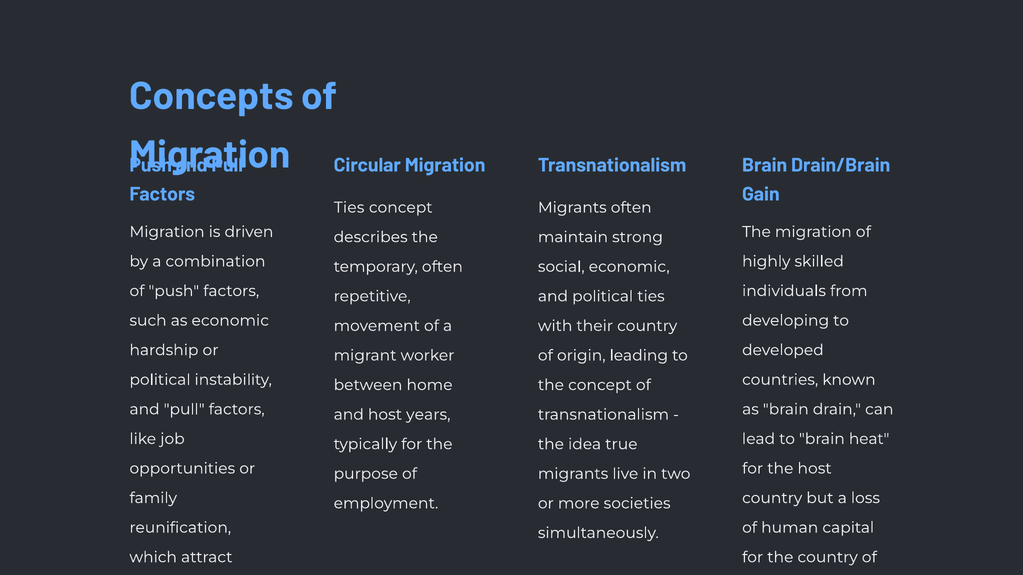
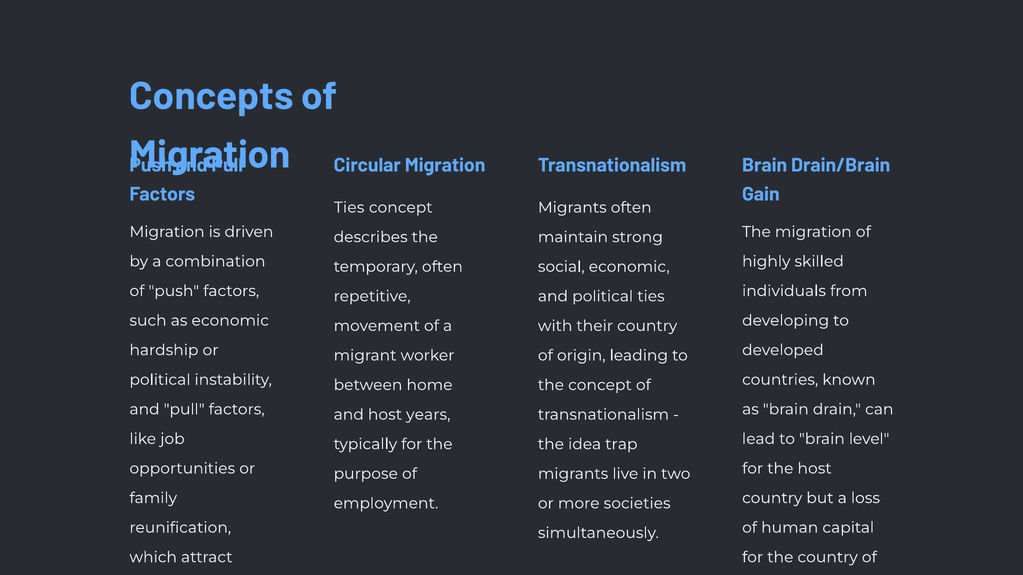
heat: heat -> level
true: true -> trap
